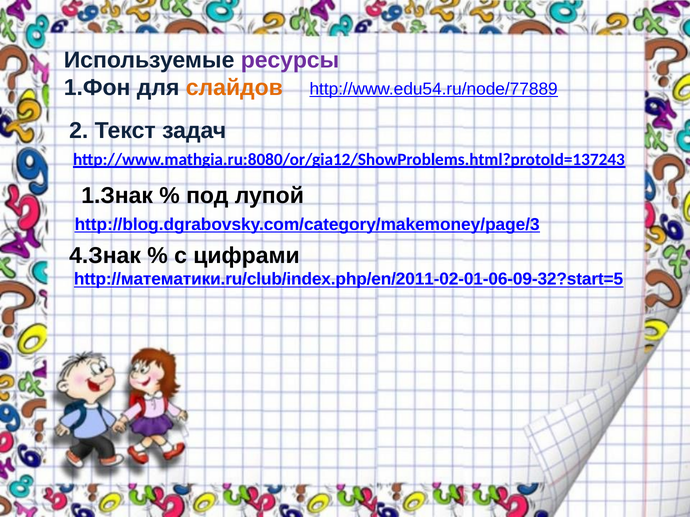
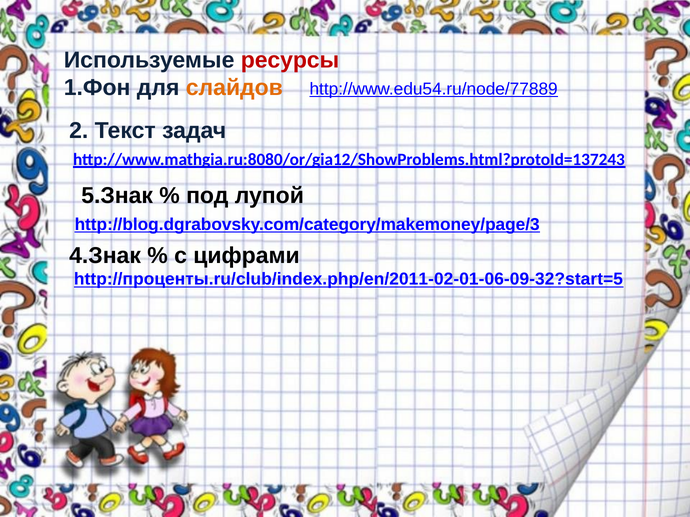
ресурсы colour: purple -> red
1.Знак: 1.Знак -> 5.Знак
http://математики.ru/club/index.php/en/2011-02-01-06-09-32?start=5: http://математики.ru/club/index.php/en/2011-02-01-06-09-32?start=5 -> http://проценты.ru/club/index.php/en/2011-02-01-06-09-32?start=5
